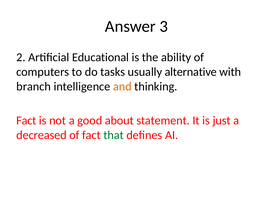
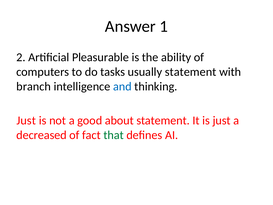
3: 3 -> 1
Educational: Educational -> Pleasurable
usually alternative: alternative -> statement
and colour: orange -> blue
Fact at (26, 120): Fact -> Just
